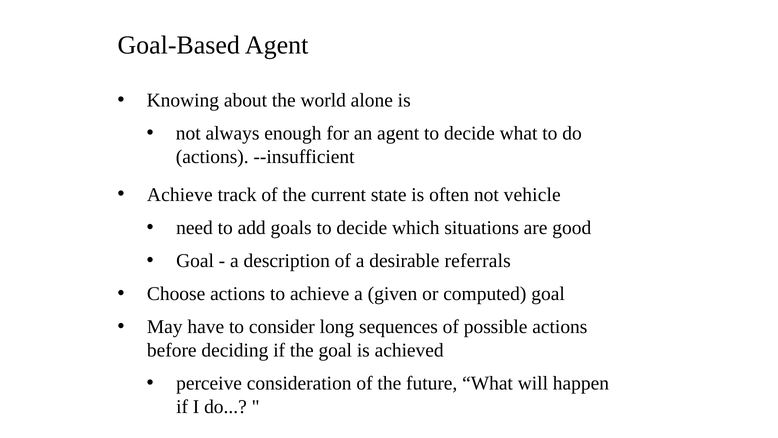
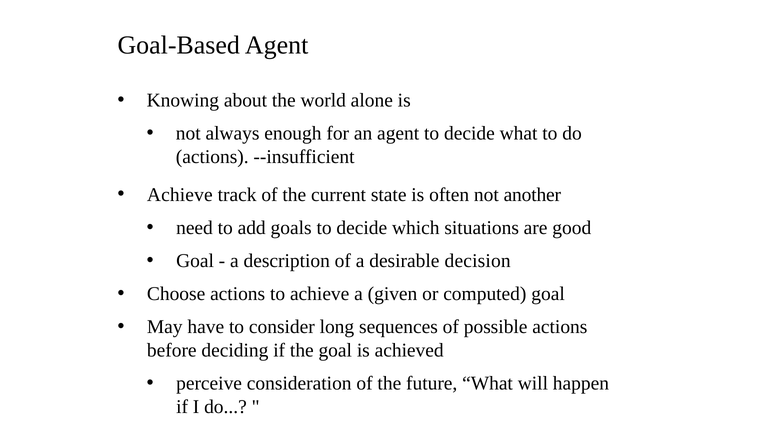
vehicle: vehicle -> another
referrals: referrals -> decision
